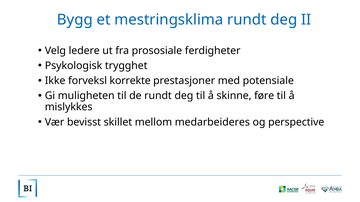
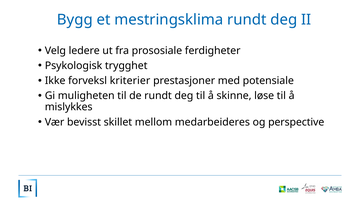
korrekte: korrekte -> kriterier
føre: føre -> løse
